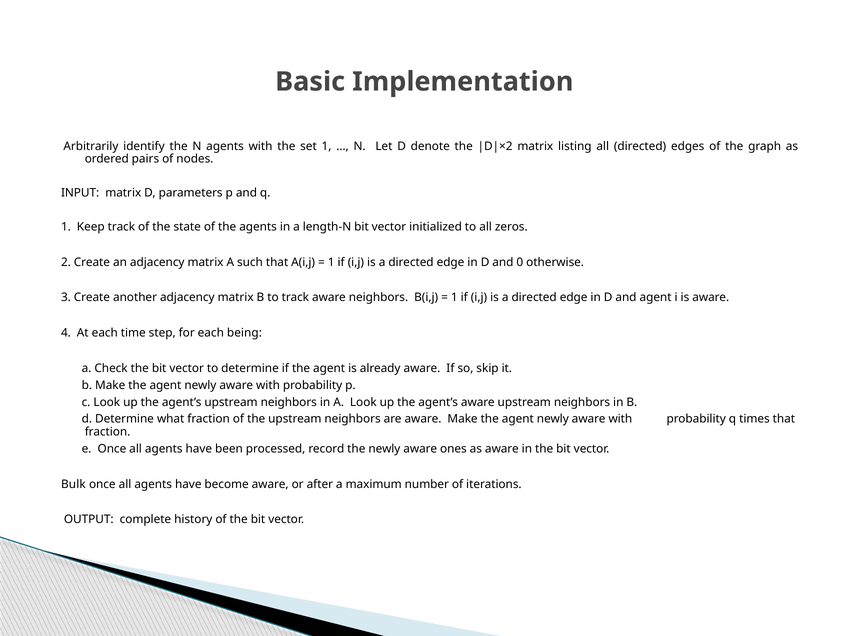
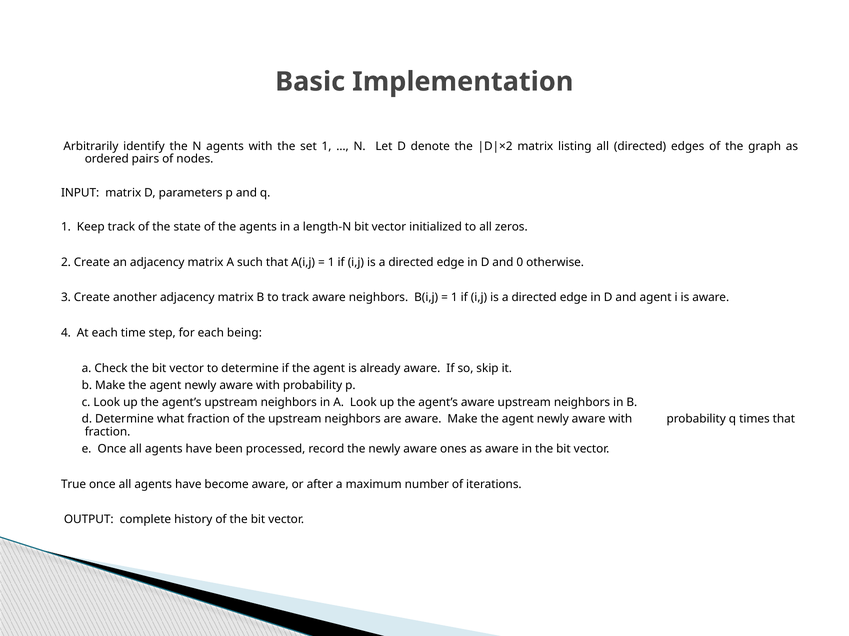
Bulk: Bulk -> True
